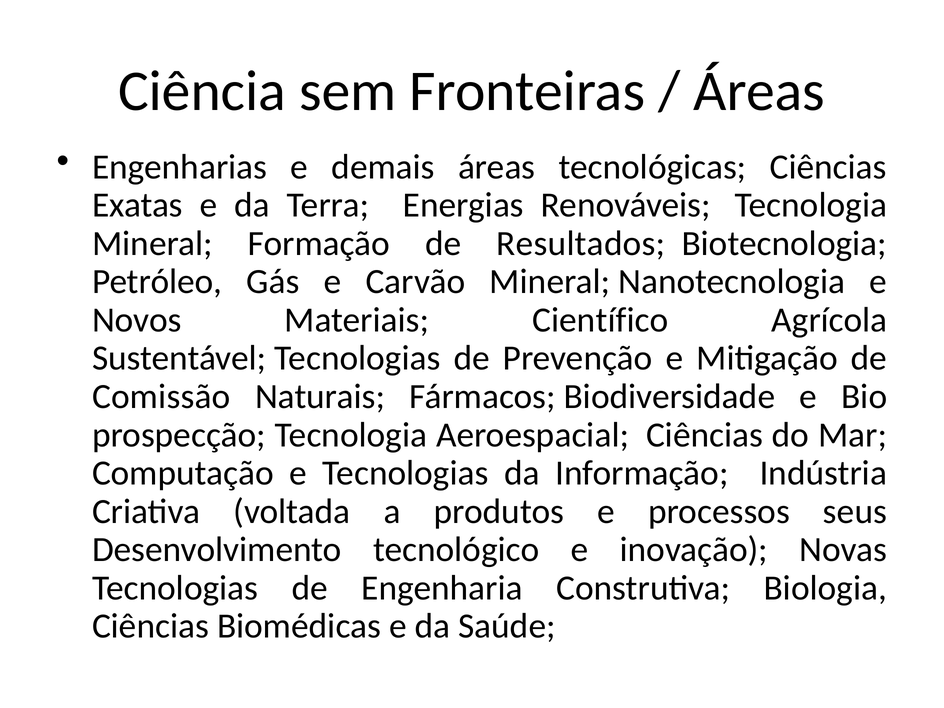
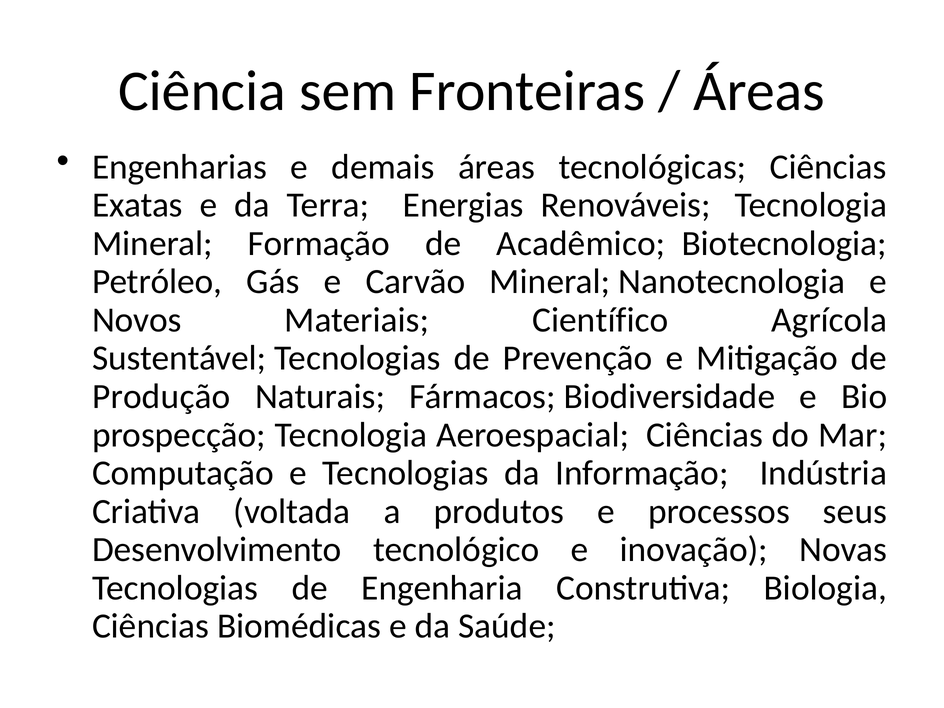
Resultados: Resultados -> Acadêmico
Comissão: Comissão -> Produção
